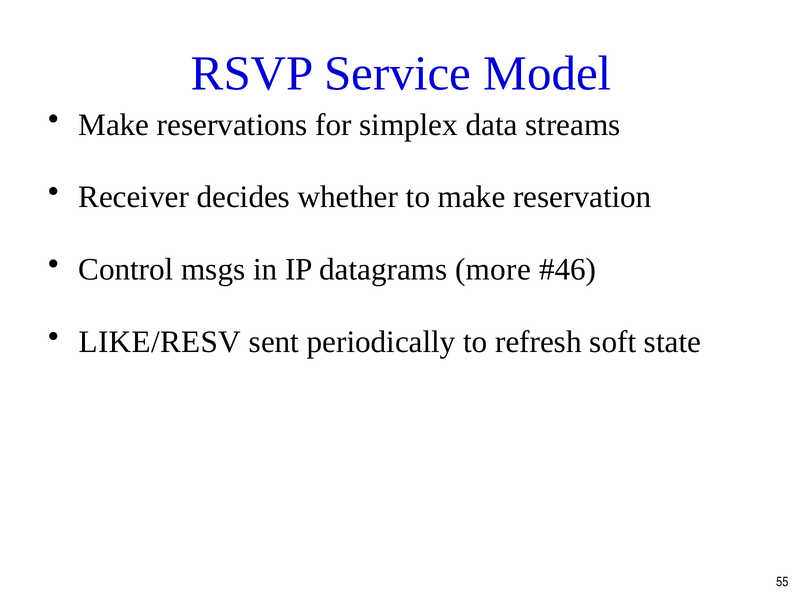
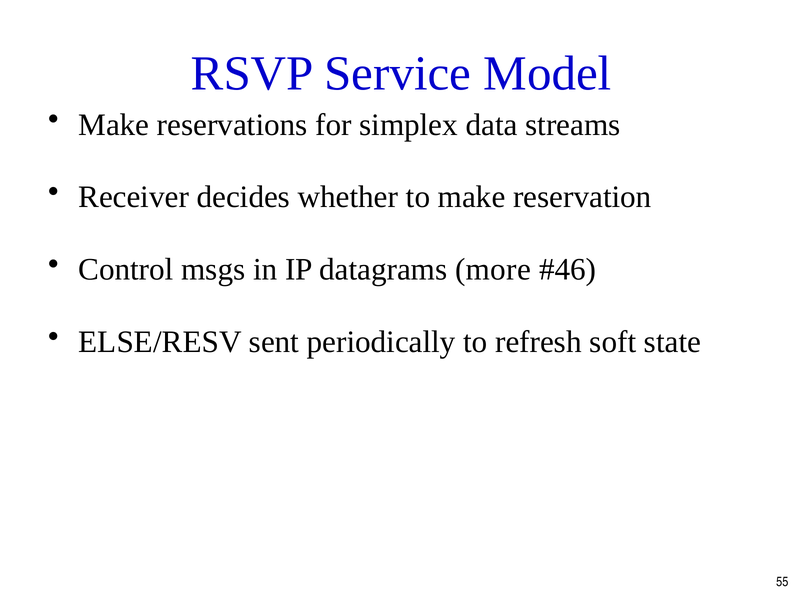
LIKE/RESV: LIKE/RESV -> ELSE/RESV
